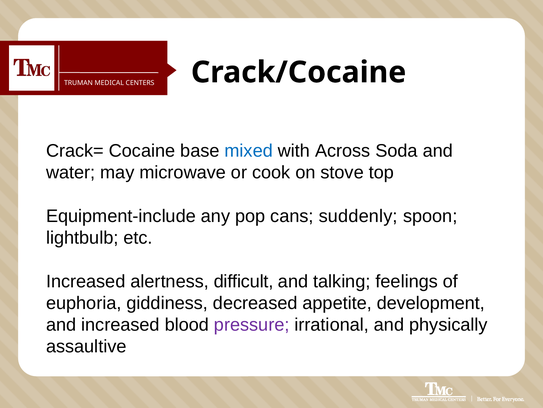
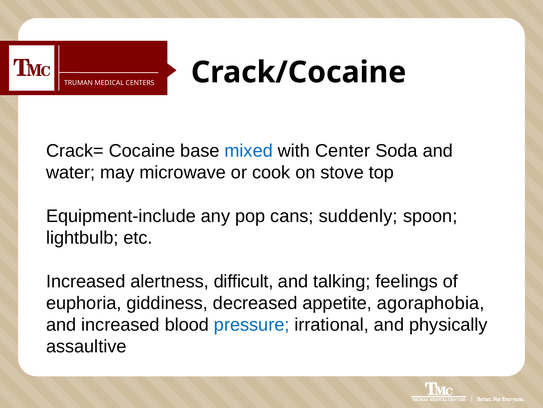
Across: Across -> Center
development: development -> agoraphobia
pressure colour: purple -> blue
